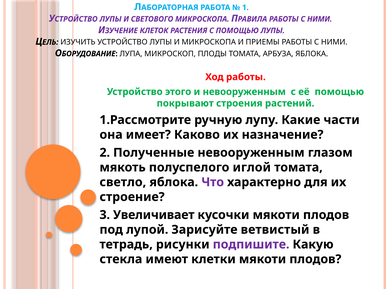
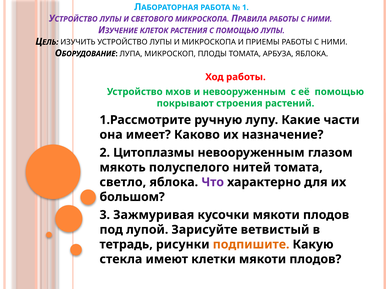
этого: этого -> мхов
Полученные: Полученные -> Цитоплазмы
иглой: иглой -> нитей
строение: строение -> большом
Увеличивает: Увеличивает -> Зажмуривая
подпишите colour: purple -> orange
